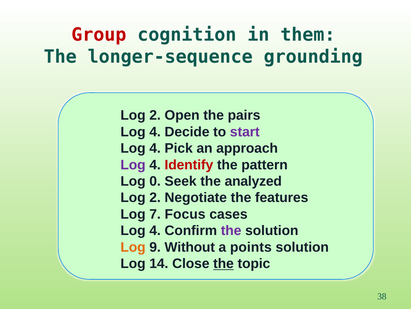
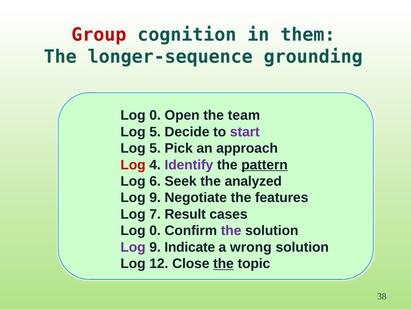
2 at (155, 115): 2 -> 0
pairs: pairs -> team
4 at (155, 132): 4 -> 5
4 at (155, 148): 4 -> 5
Log at (133, 164) colour: purple -> red
Identify colour: red -> purple
pattern underline: none -> present
0: 0 -> 6
2 at (155, 197): 2 -> 9
Focus: Focus -> Result
4 at (155, 230): 4 -> 0
Log at (133, 247) colour: orange -> purple
Without: Without -> Indicate
points: points -> wrong
14: 14 -> 12
